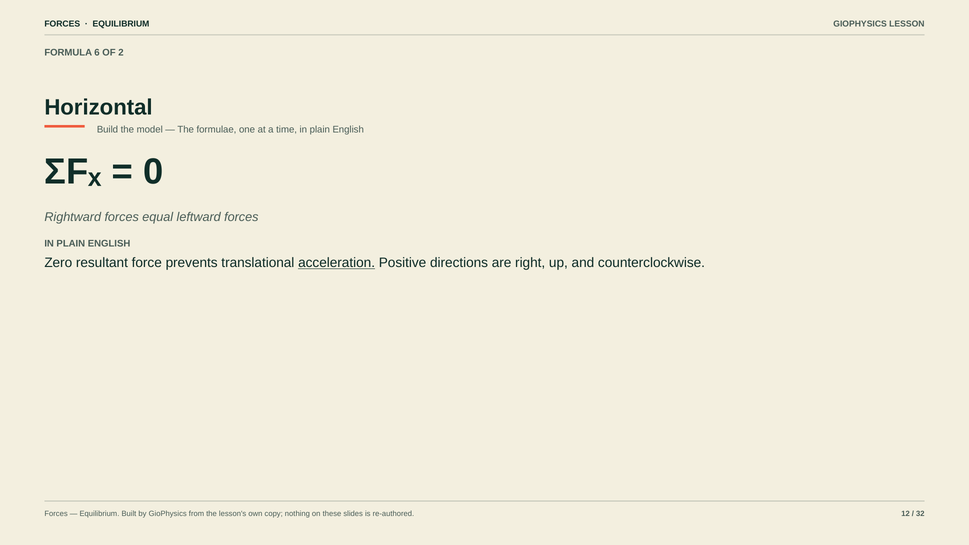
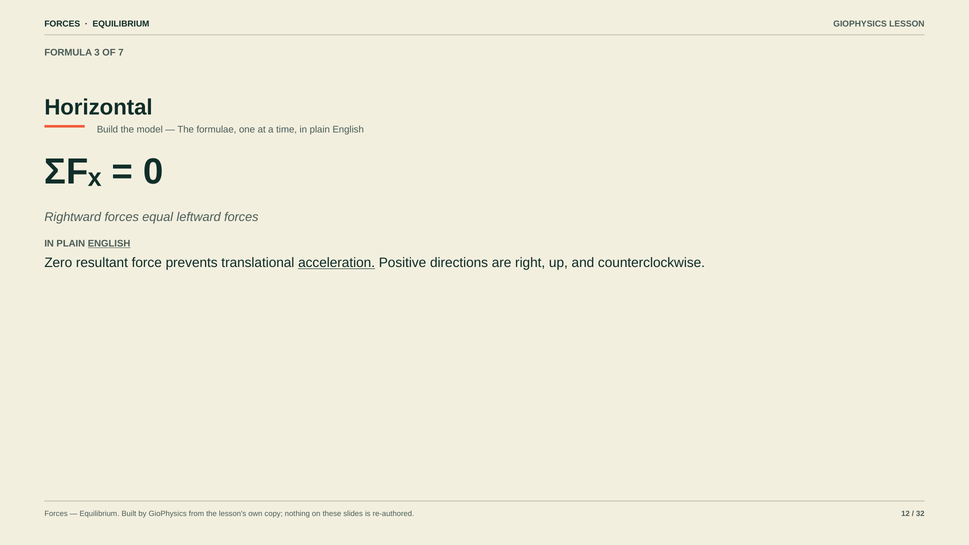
6: 6 -> 3
2: 2 -> 7
ENGLISH at (109, 244) underline: none -> present
